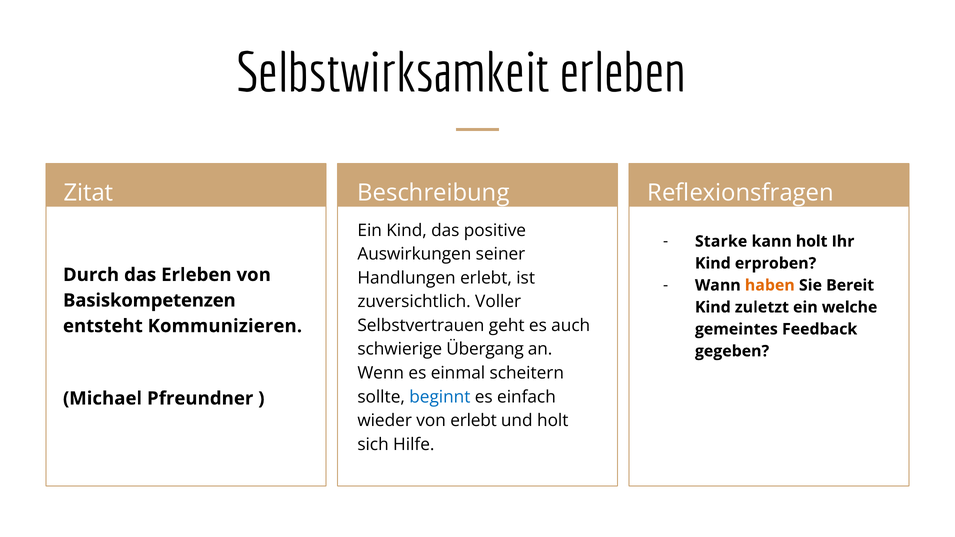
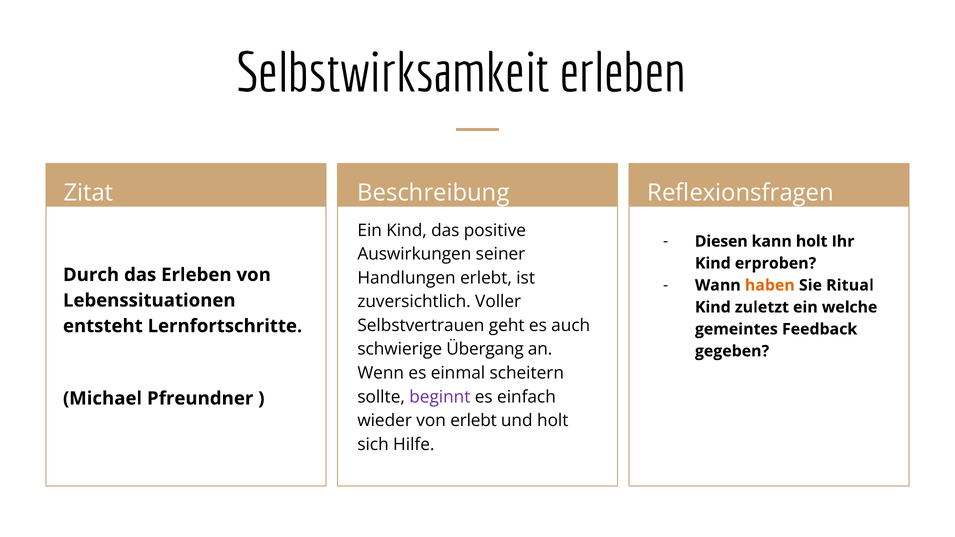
Starke: Starke -> Diesen
Bereit: Bereit -> Ritual
Basiskompetenzen: Basiskompetenzen -> Lebenssituationen
Kommunizieren: Kommunizieren -> Lernfortschritte
beginnt colour: blue -> purple
